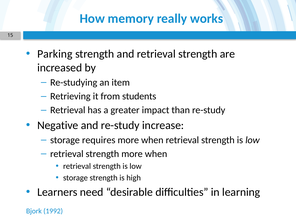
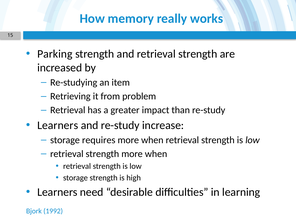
students: students -> problem
Negative at (58, 125): Negative -> Learners
